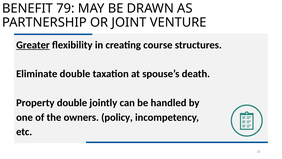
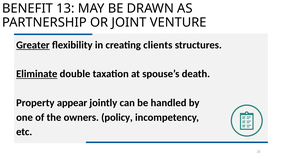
79: 79 -> 13
course: course -> clients
Eliminate underline: none -> present
Property double: double -> appear
